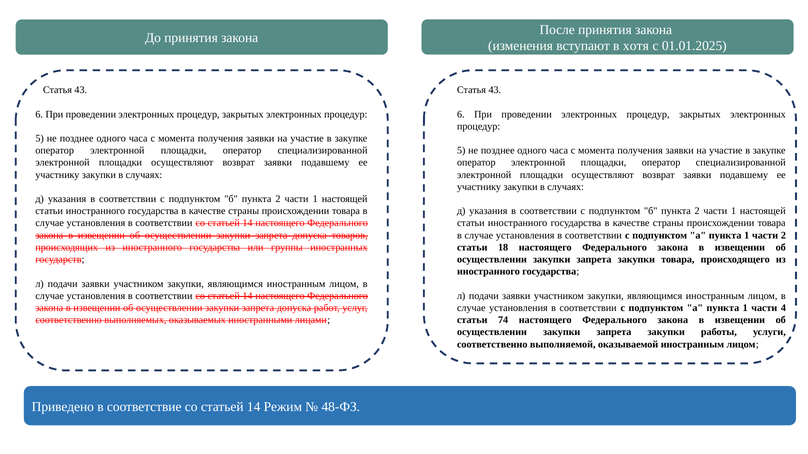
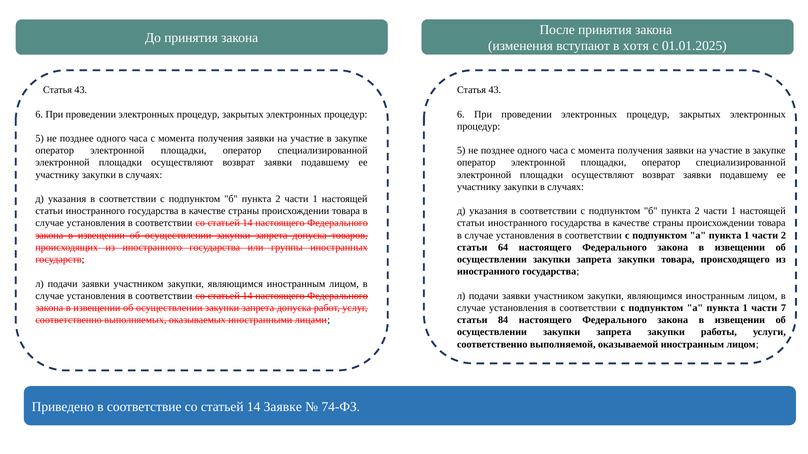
18: 18 -> 64
4: 4 -> 7
74: 74 -> 84
Режим: Режим -> Заявке
48-ФЗ: 48-ФЗ -> 74-ФЗ
